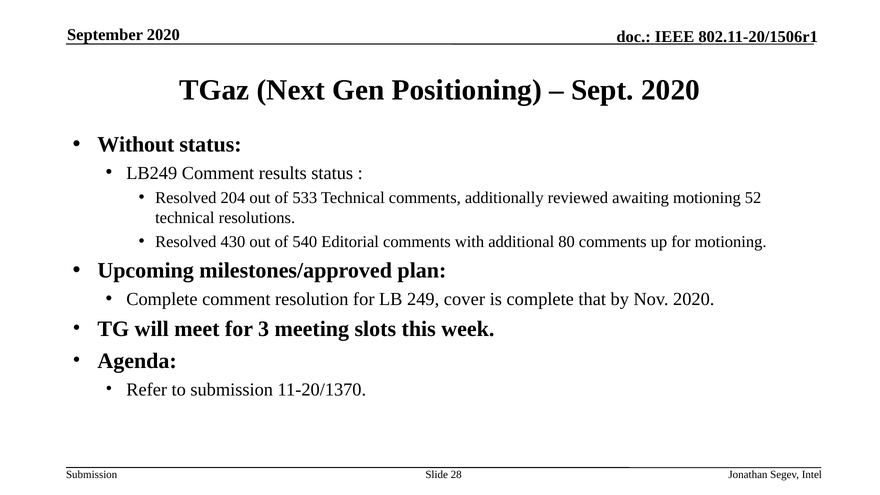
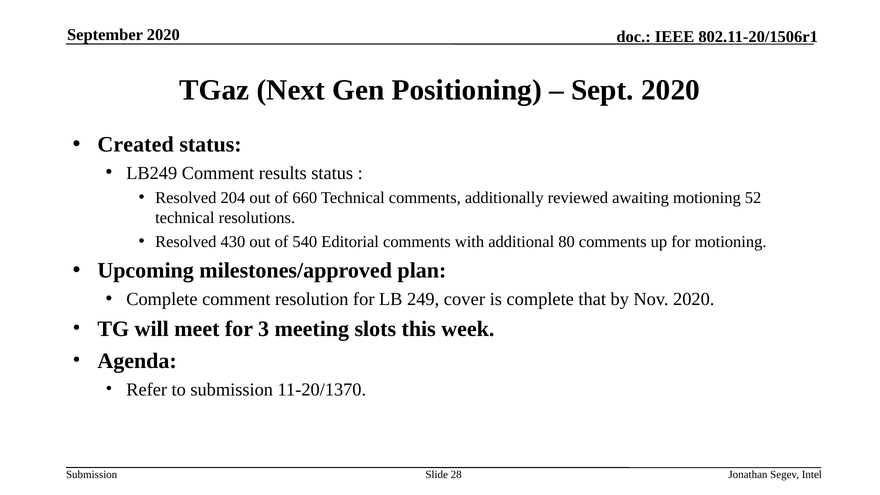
Without: Without -> Created
533: 533 -> 660
